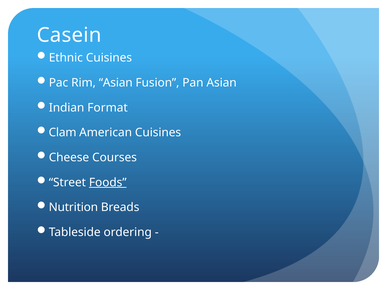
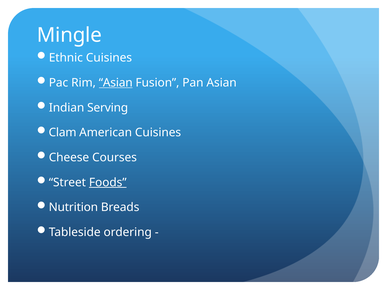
Casein: Casein -> Mingle
Asian at (116, 83) underline: none -> present
Format: Format -> Serving
